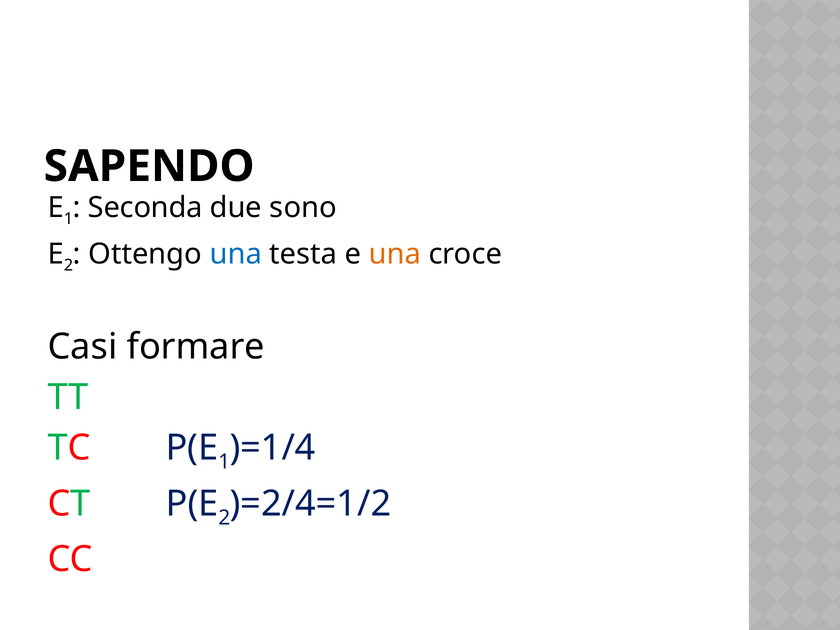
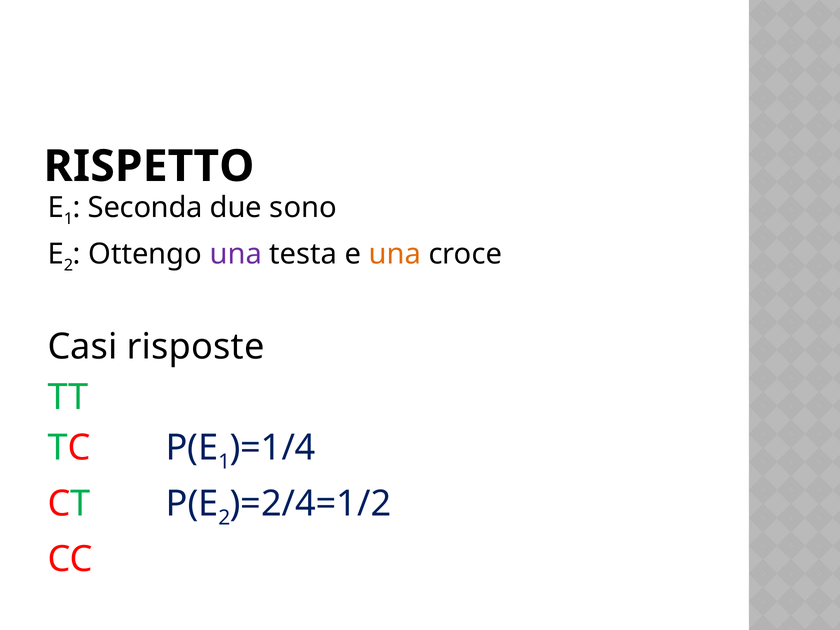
SAPENDO: SAPENDO -> RISPETTO
una at (236, 254) colour: blue -> purple
formare: formare -> risposte
